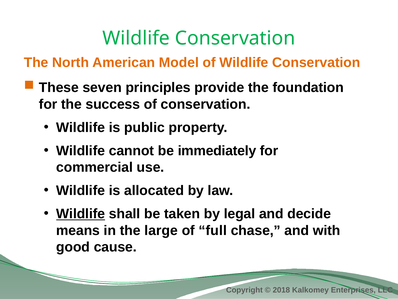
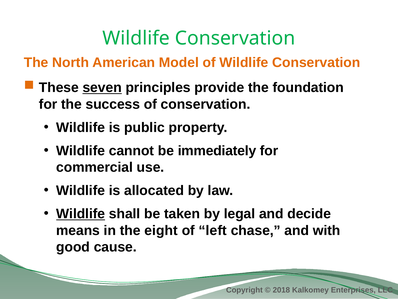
seven underline: none -> present
large: large -> eight
full: full -> left
